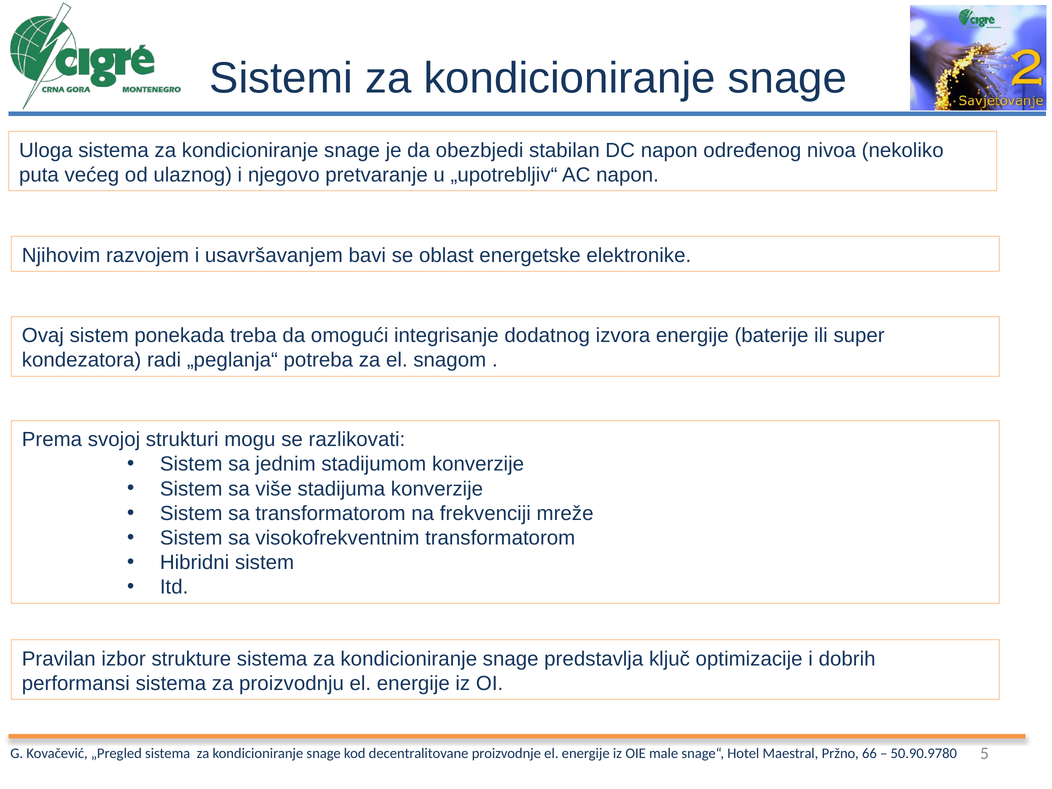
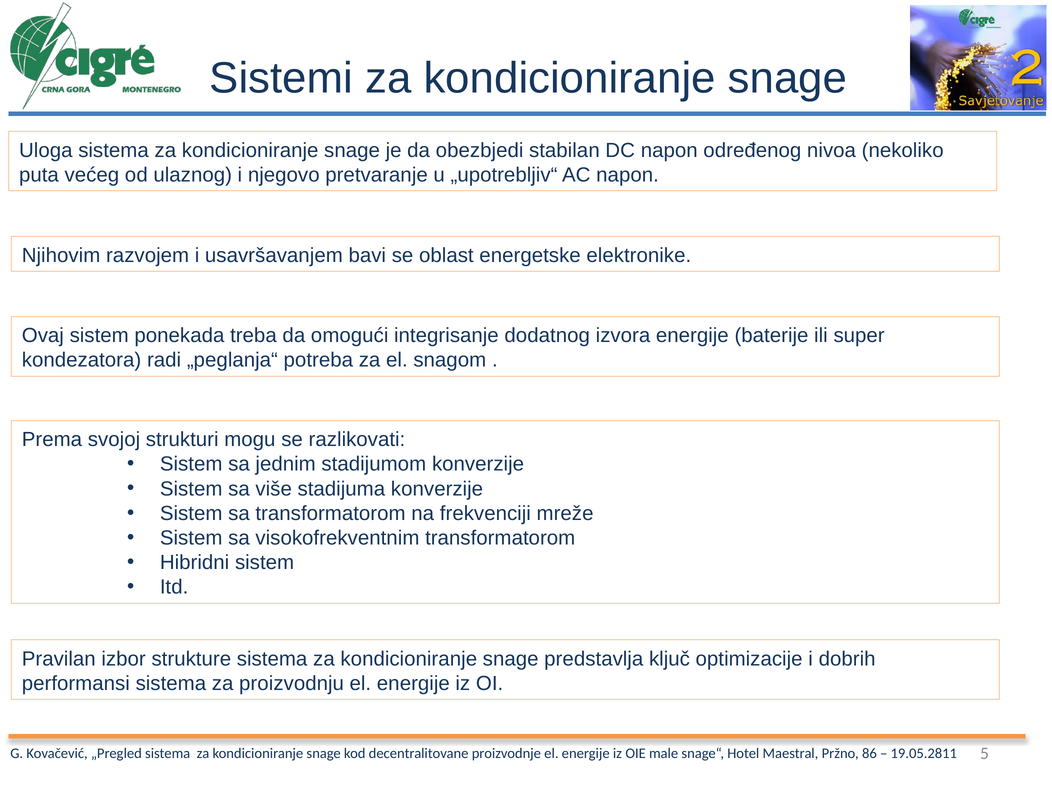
66: 66 -> 86
50.90.9780: 50.90.9780 -> 19.05.2811
